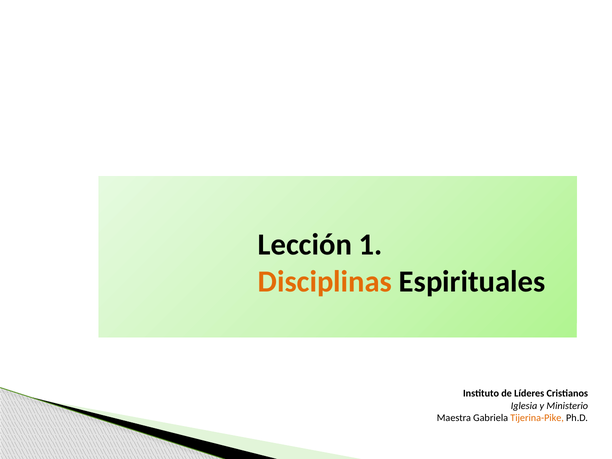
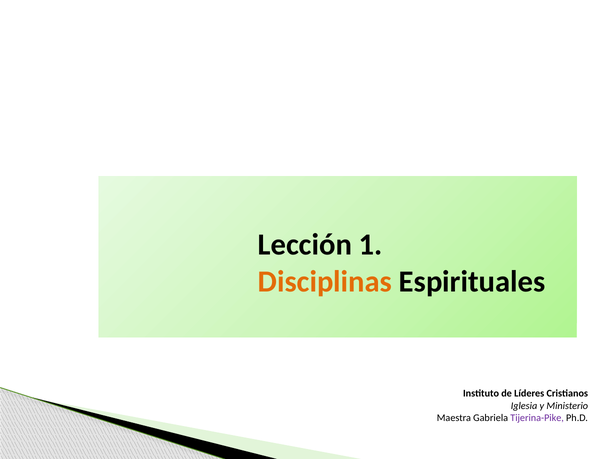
Tijerina-Pike colour: orange -> purple
